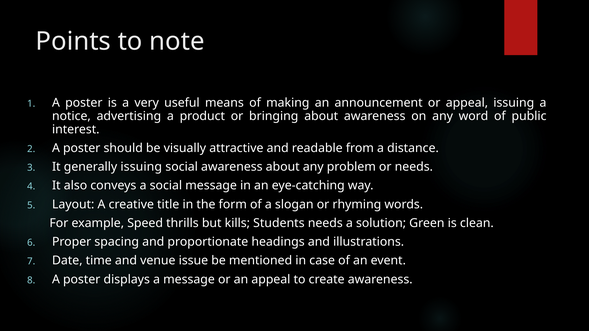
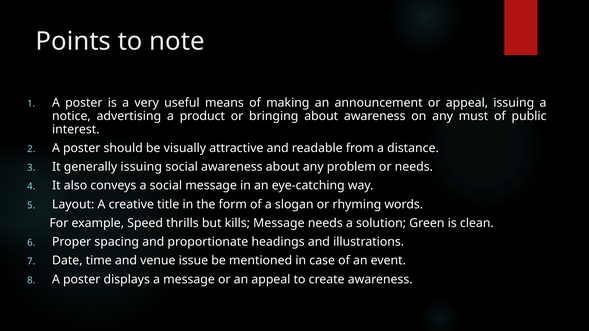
word: word -> must
kills Students: Students -> Message
